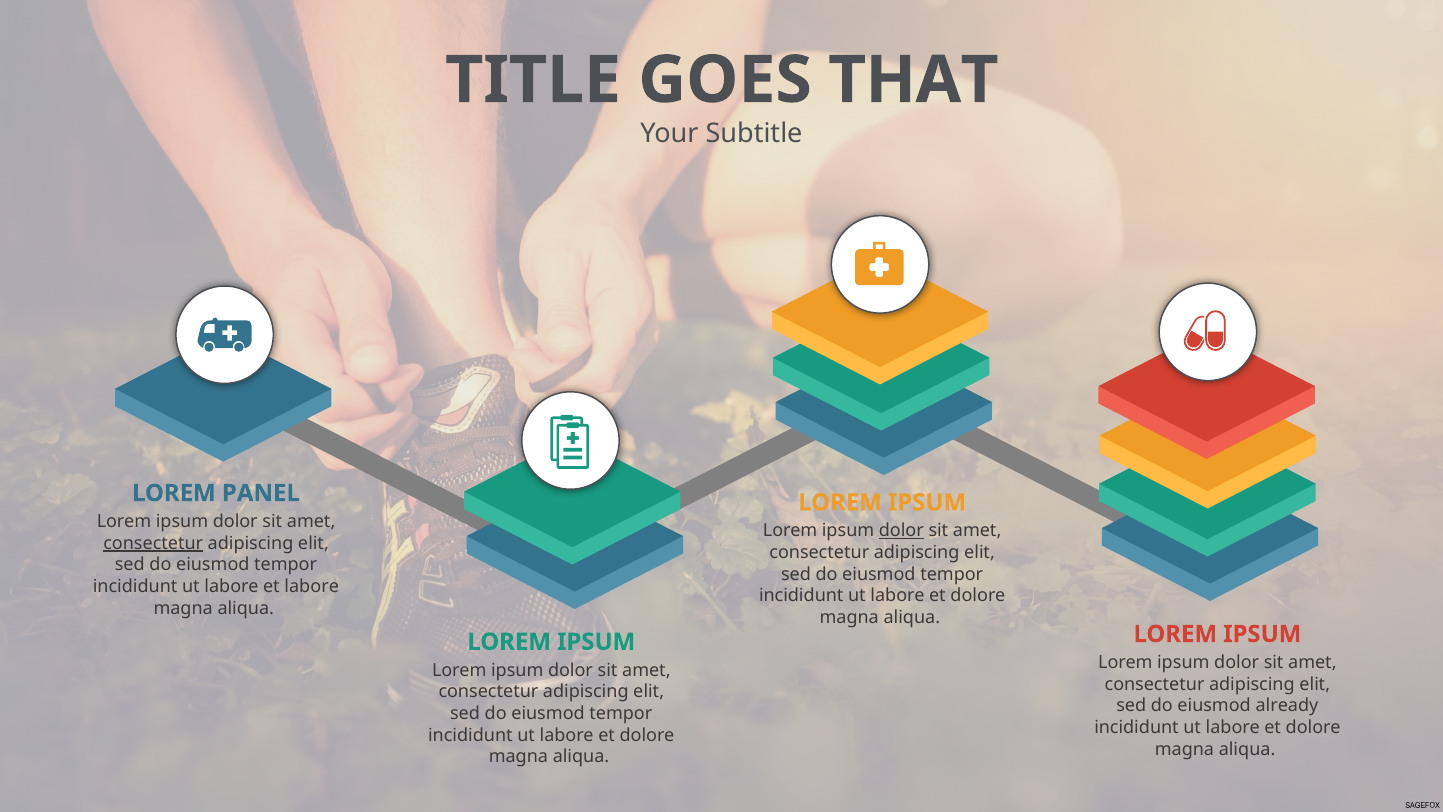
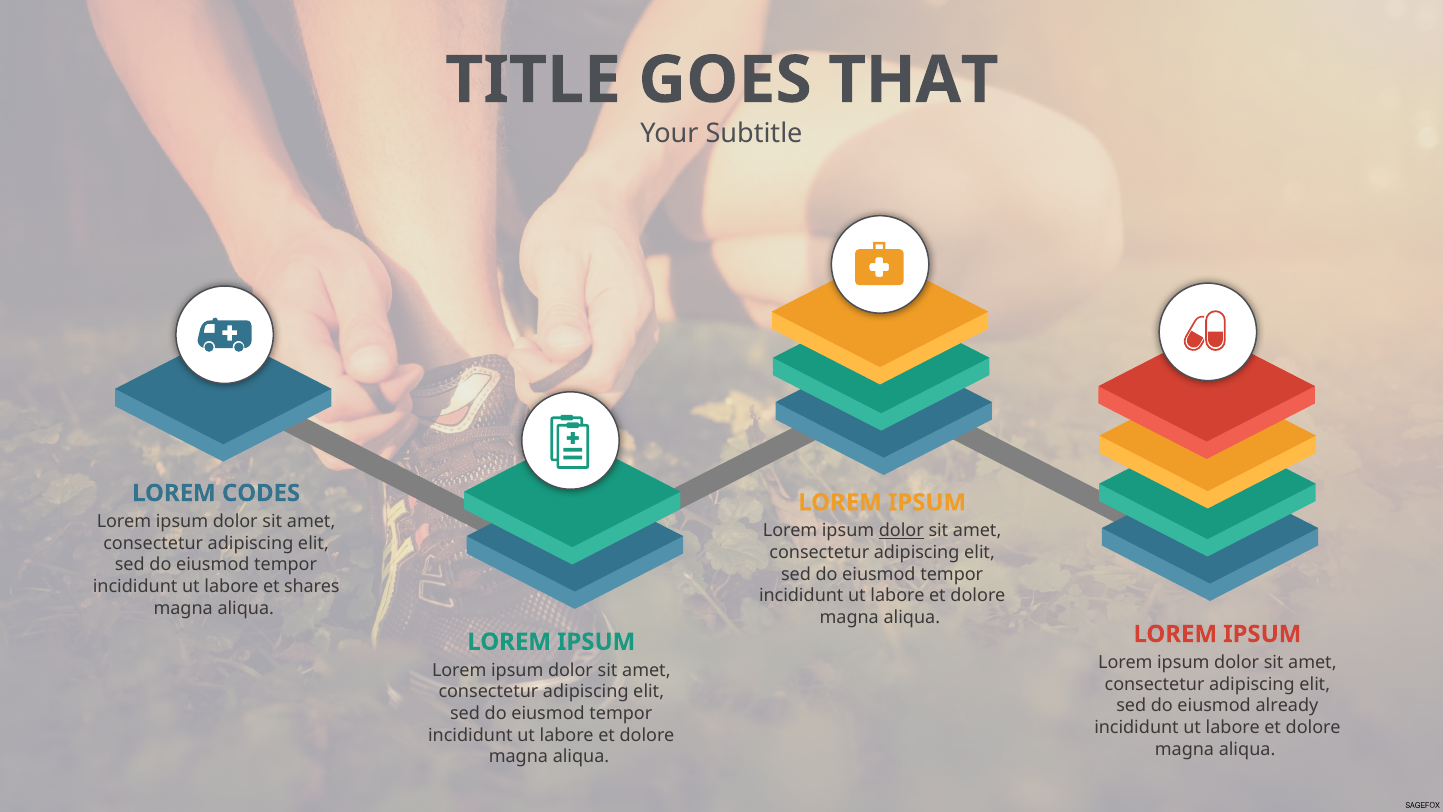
PANEL: PANEL -> CODES
consectetur at (153, 543) underline: present -> none
et labore: labore -> shares
